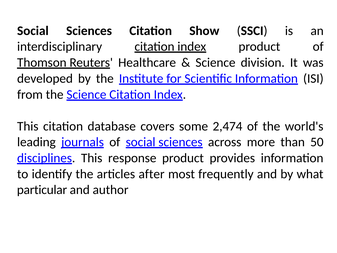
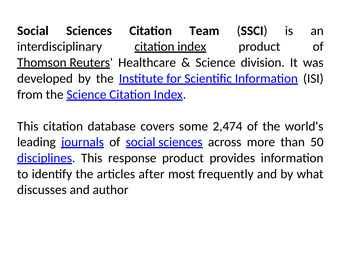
Show: Show -> Team
particular: particular -> discusses
